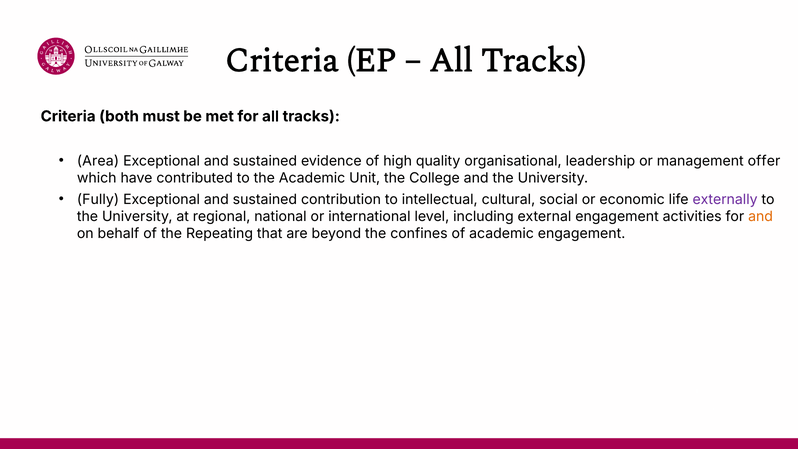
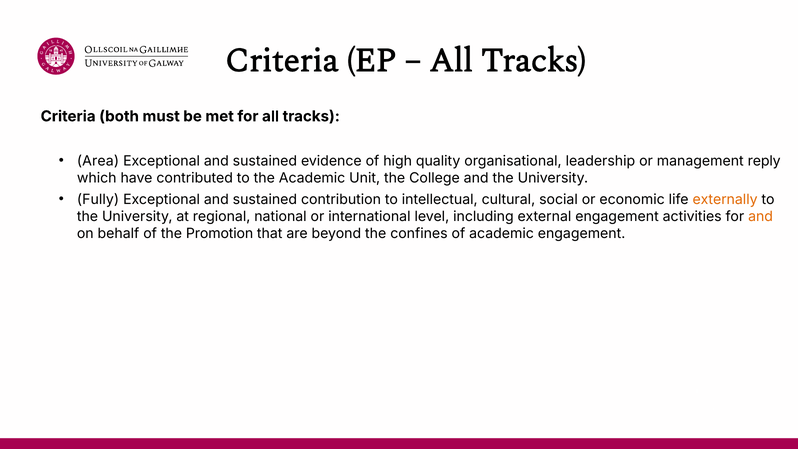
offer: offer -> reply
externally colour: purple -> orange
Repeating: Repeating -> Promotion
